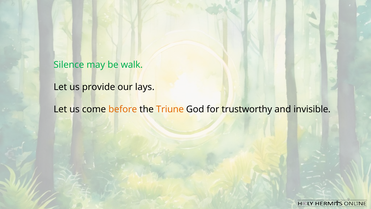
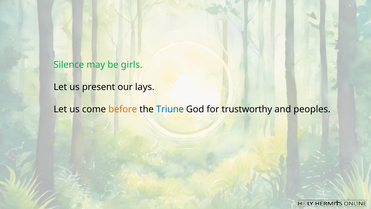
walk: walk -> girls
provide: provide -> present
Triune colour: orange -> blue
invisible: invisible -> peoples
